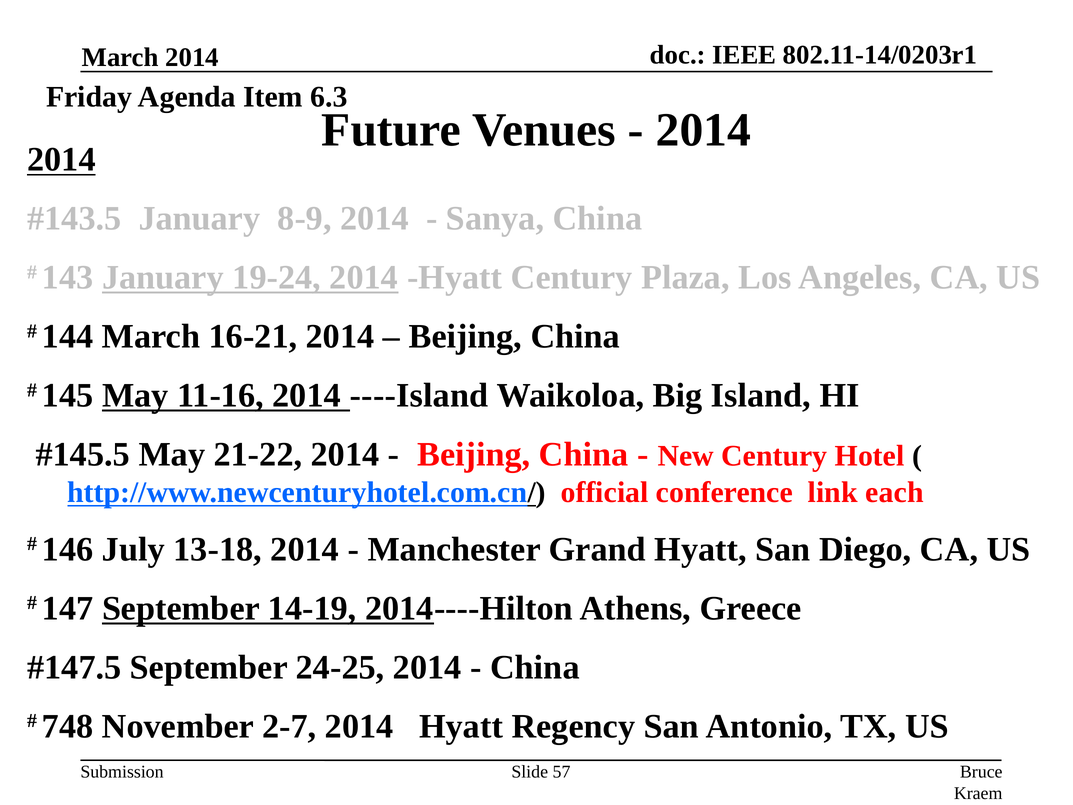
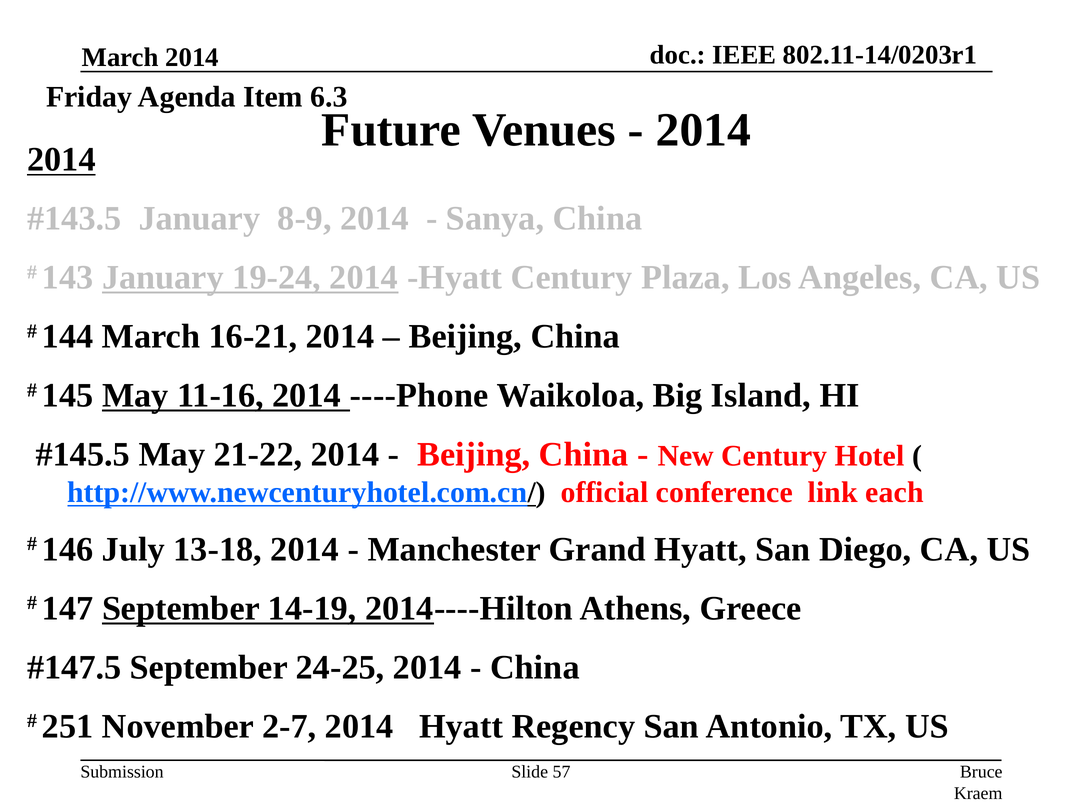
----Island: ----Island -> ----Phone
748: 748 -> 251
